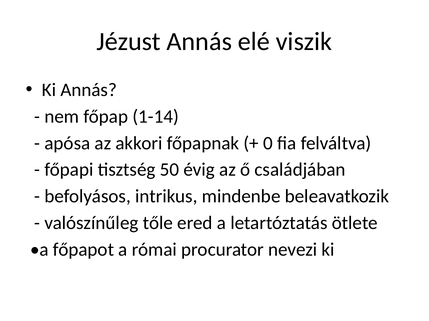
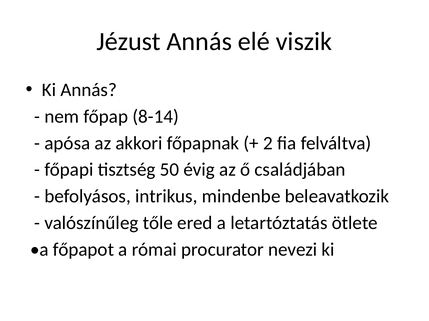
1-14: 1-14 -> 8-14
0: 0 -> 2
